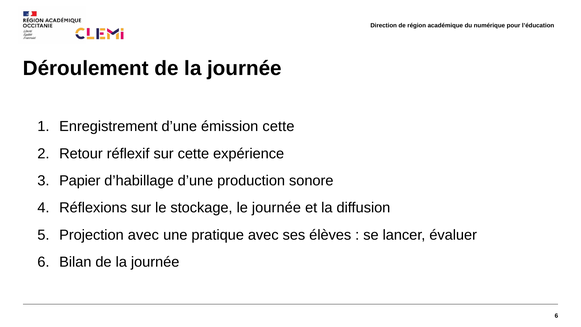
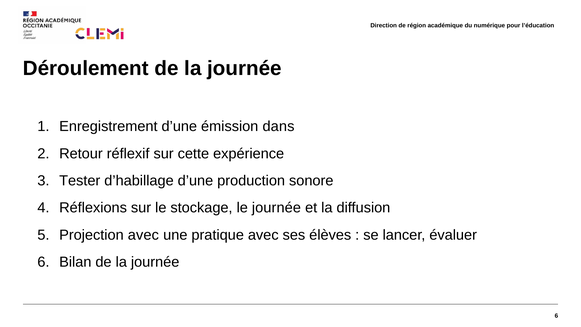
émission cette: cette -> dans
Papier: Papier -> Tester
